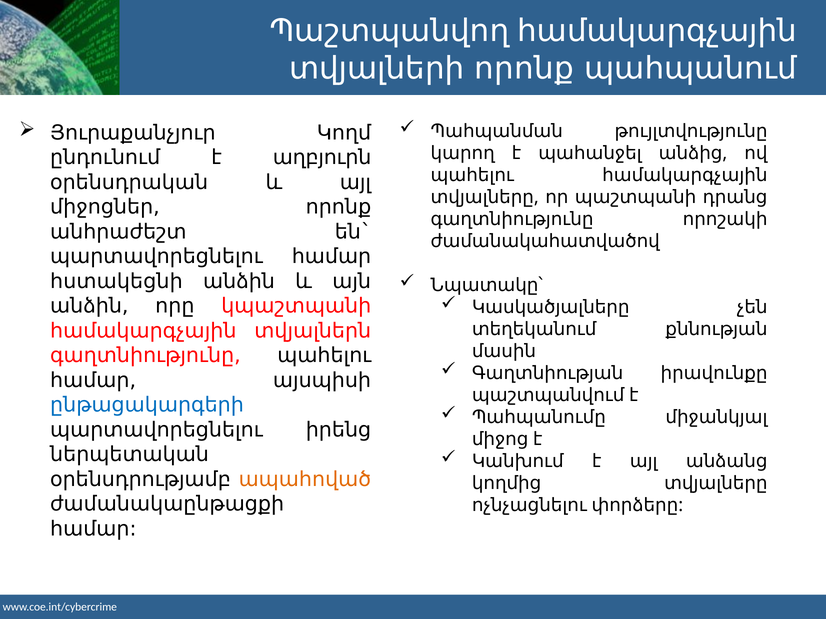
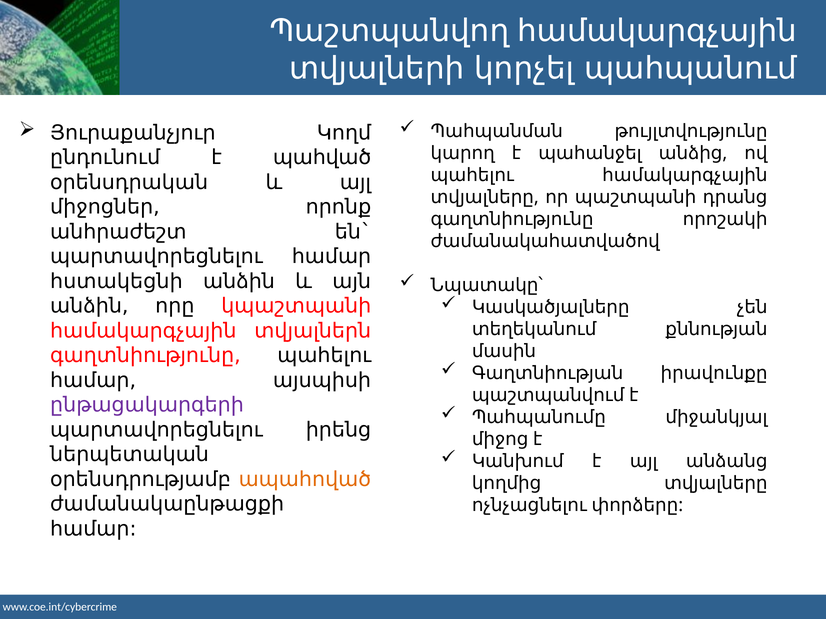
տվյալների որոնք: որոնք -> կորչել
աղբյուրն: աղբյուրն -> պահված
ընթացակարգերի colour: blue -> purple
